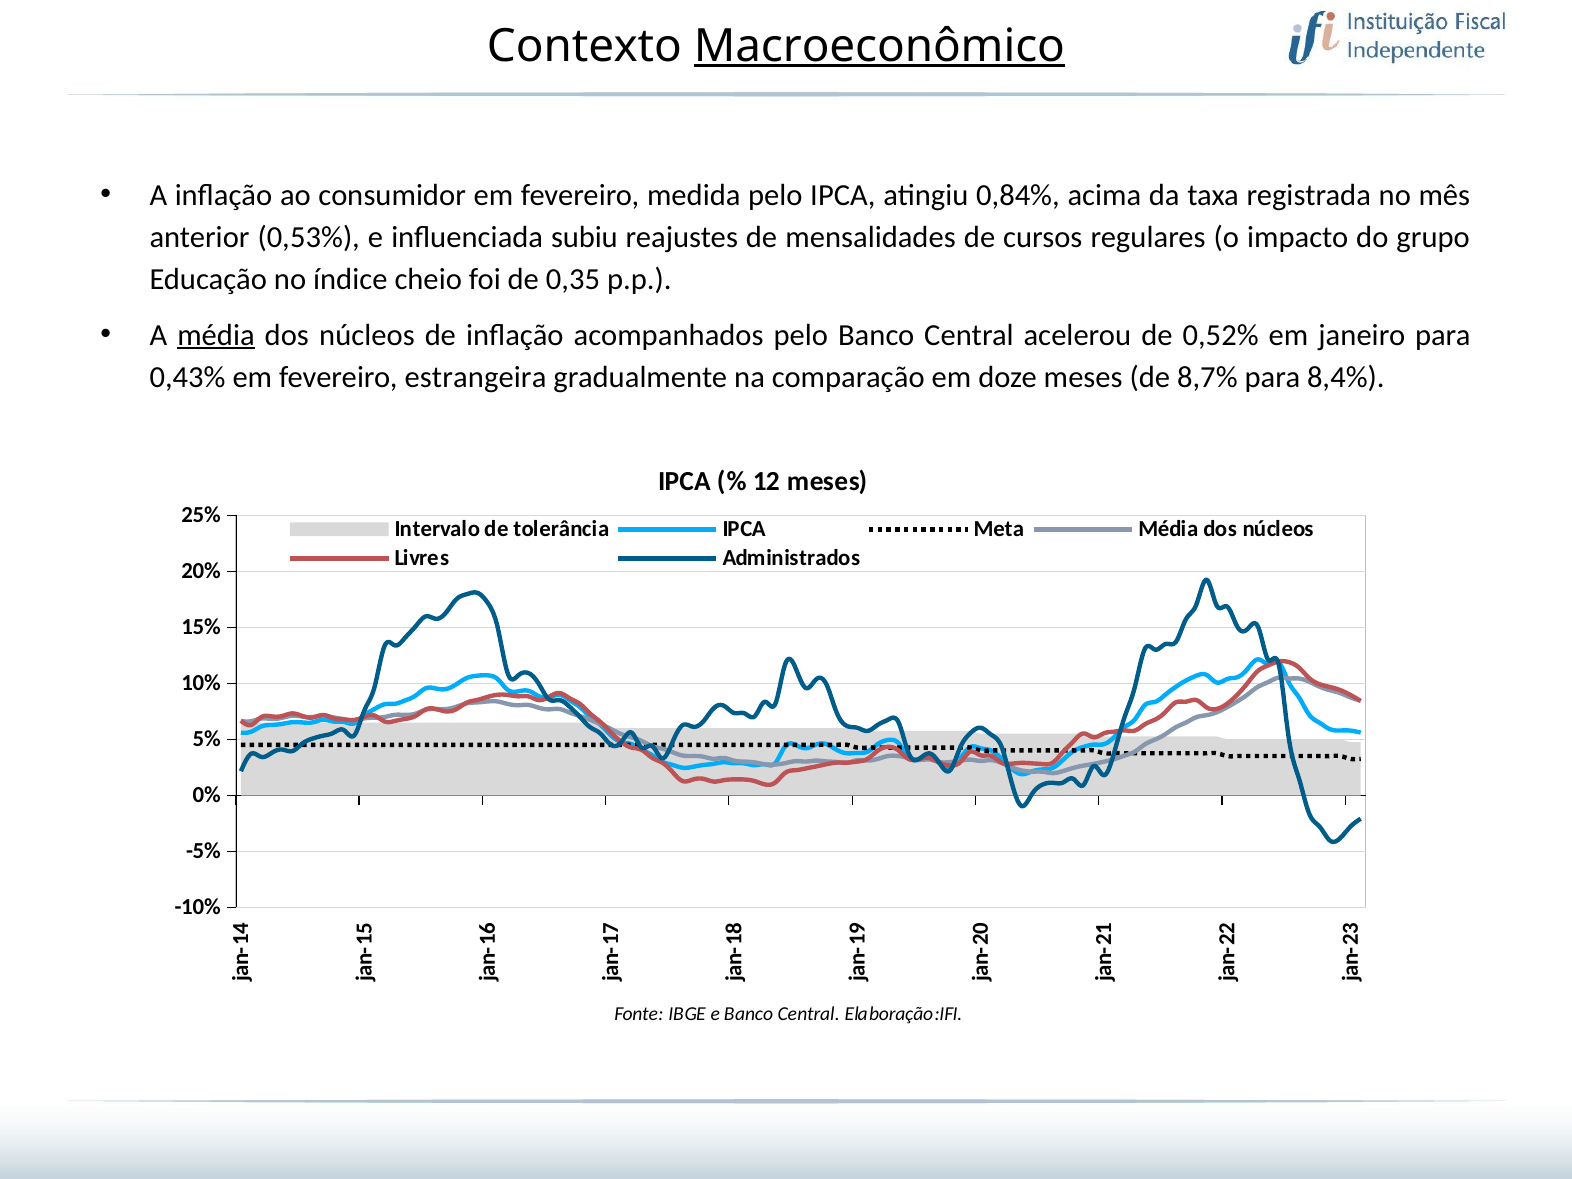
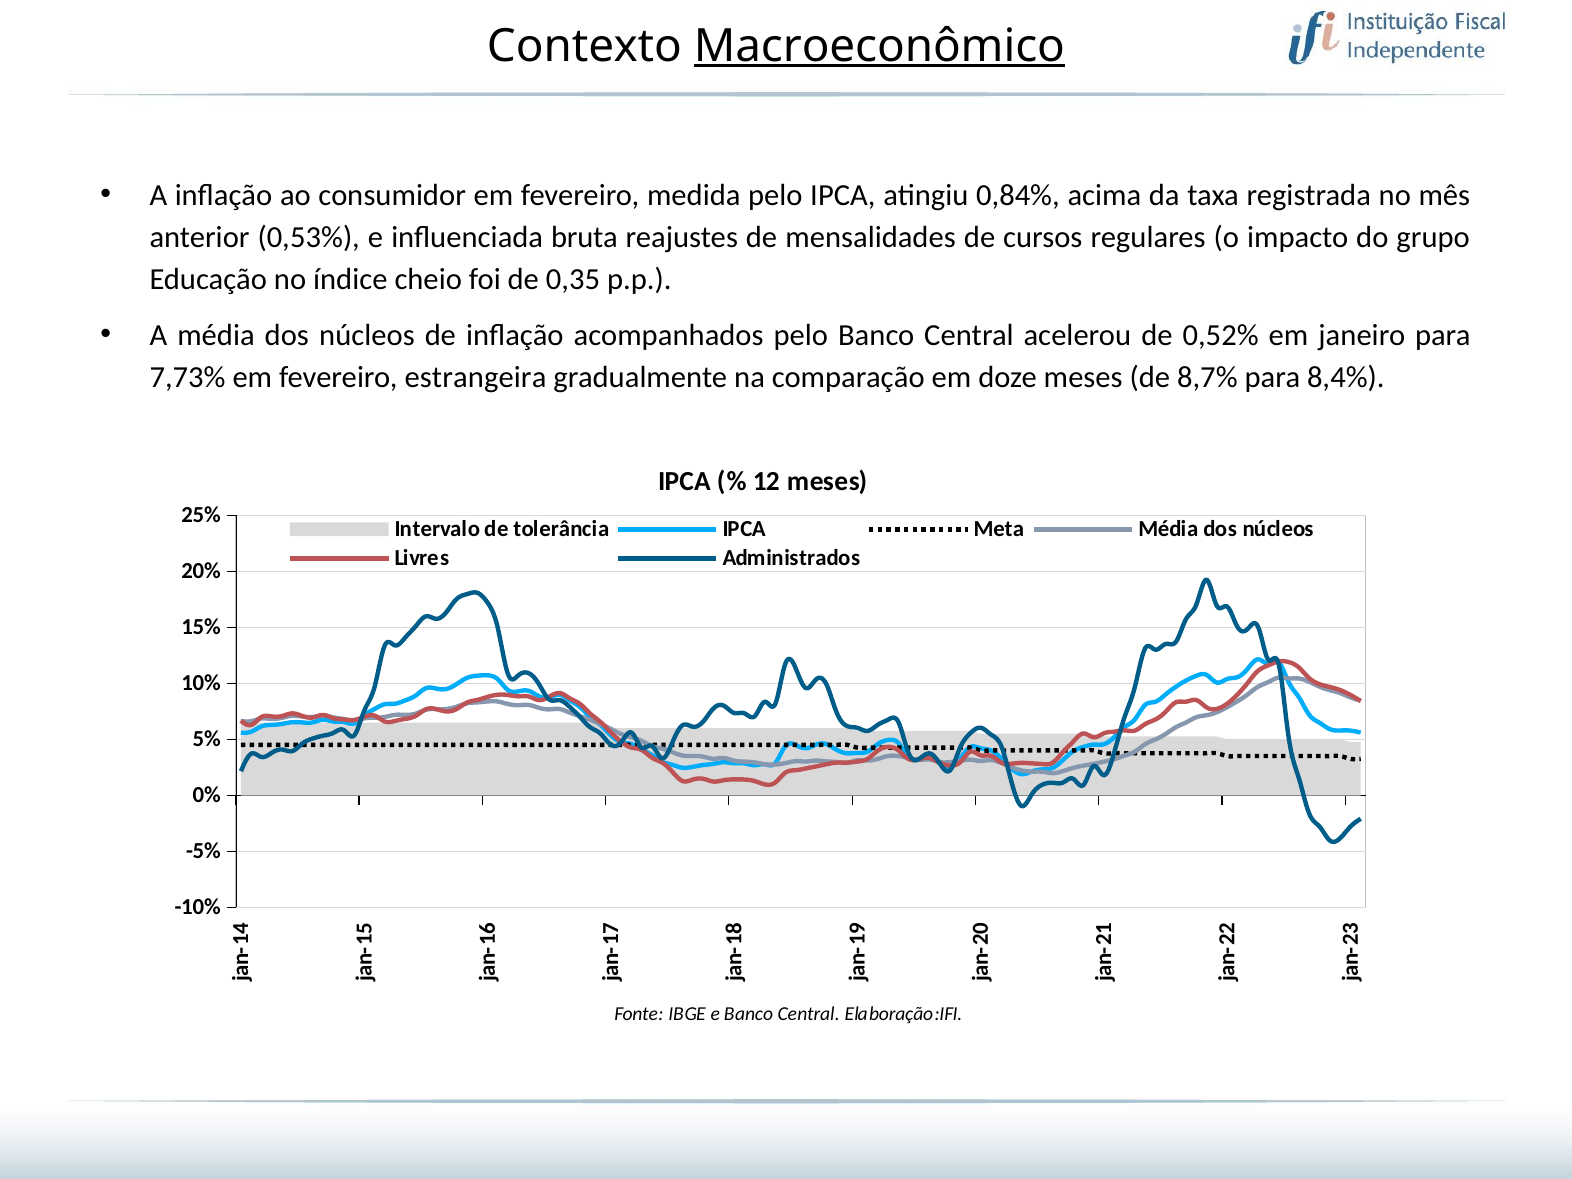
subiu: subiu -> bruta
média at (216, 335) underline: present -> none
0,43%: 0,43% -> 7,73%
